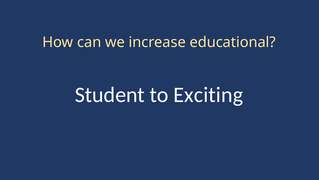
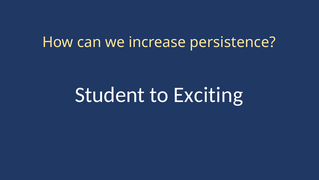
educational: educational -> persistence
